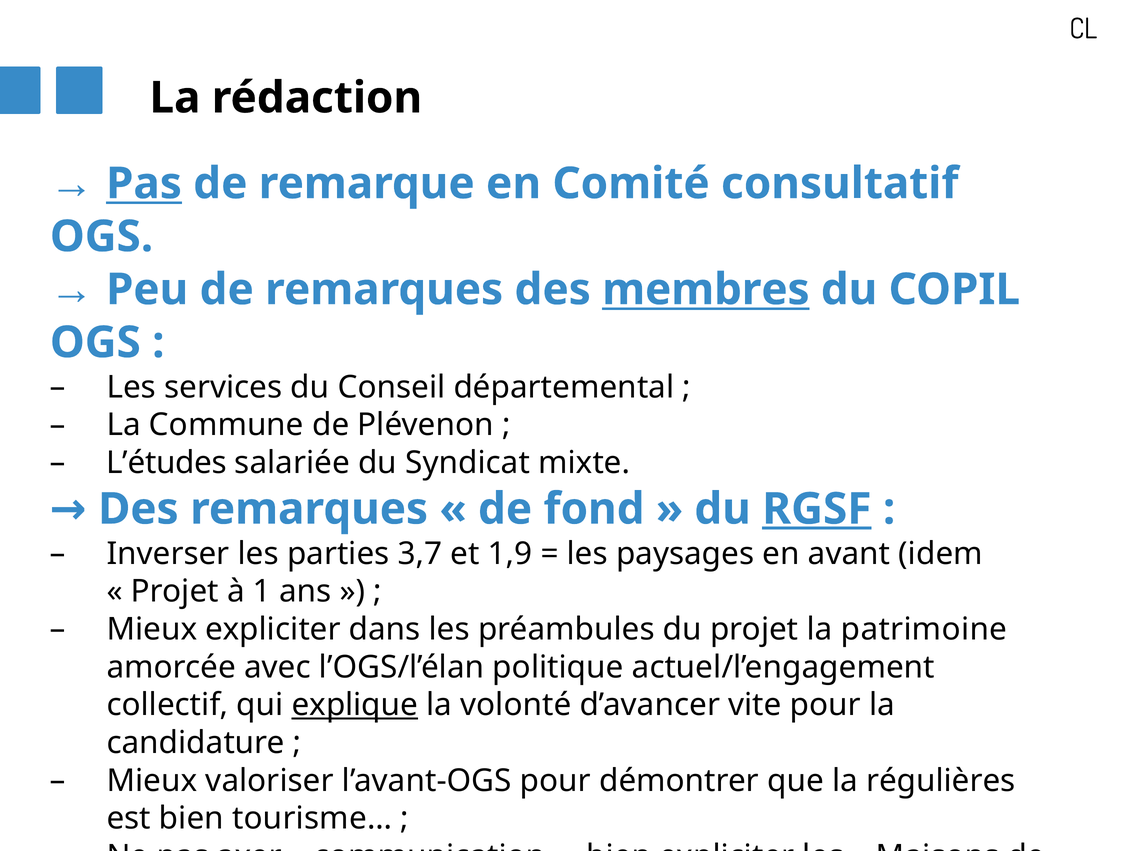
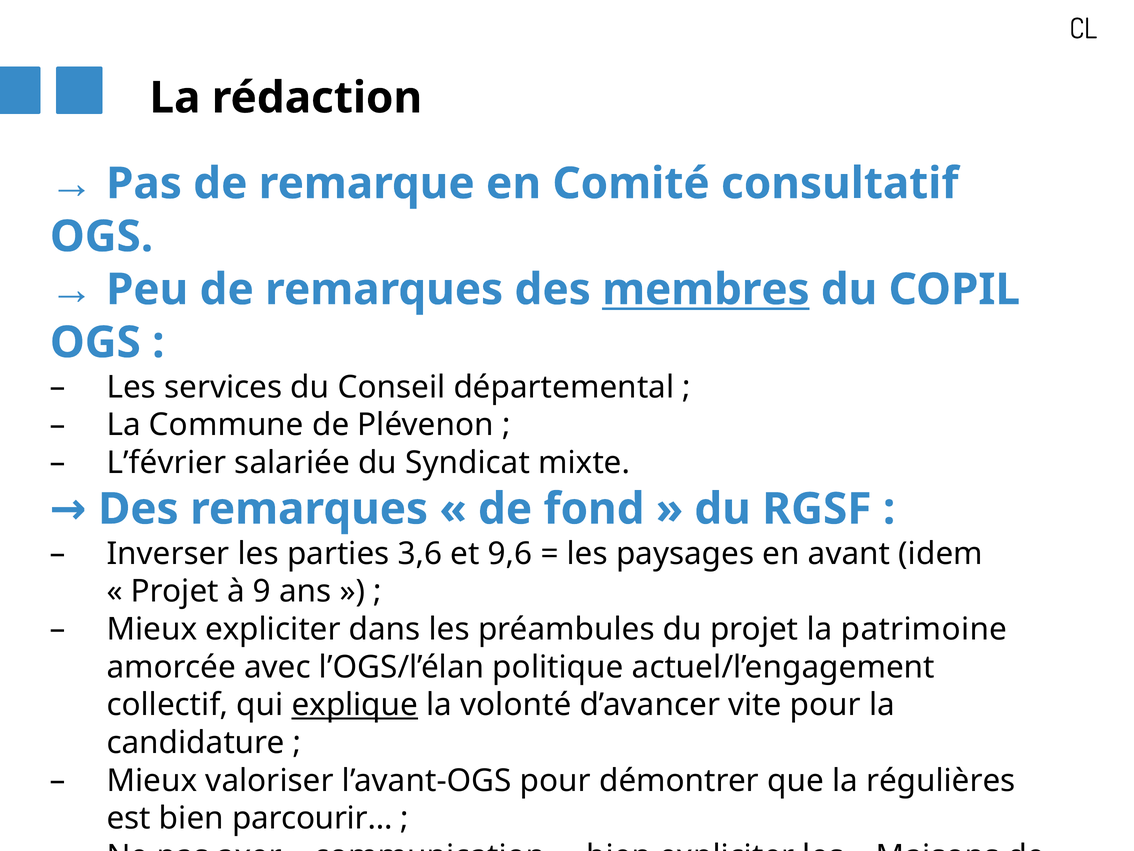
Pas at (144, 184) underline: present -> none
L’études: L’études -> L’février
RGSF underline: present -> none
3,7: 3,7 -> 3,6
1,9: 1,9 -> 9,6
1: 1 -> 9
tourisme…: tourisme… -> parcourir…
